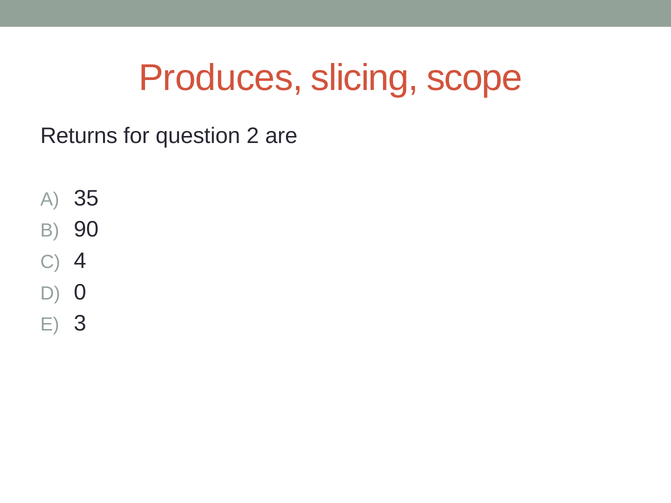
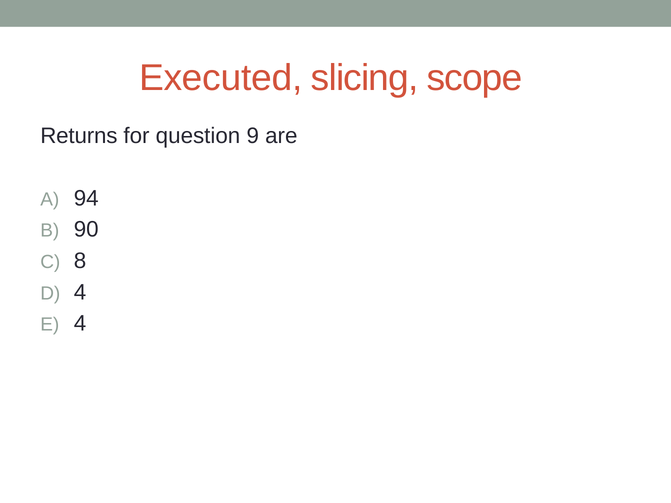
Produces: Produces -> Executed
2: 2 -> 9
35: 35 -> 94
4: 4 -> 8
0 at (80, 292): 0 -> 4
3 at (80, 324): 3 -> 4
